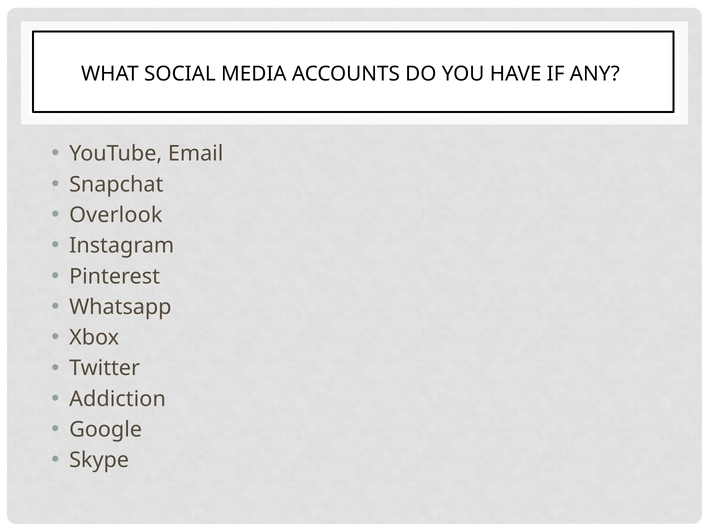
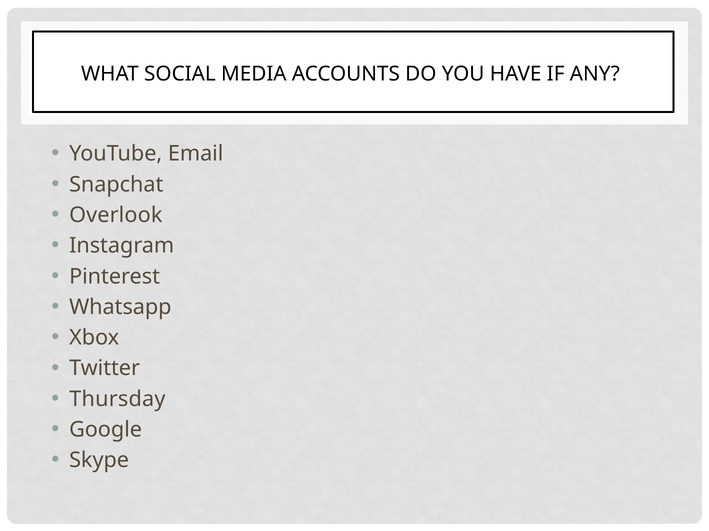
Addiction: Addiction -> Thursday
